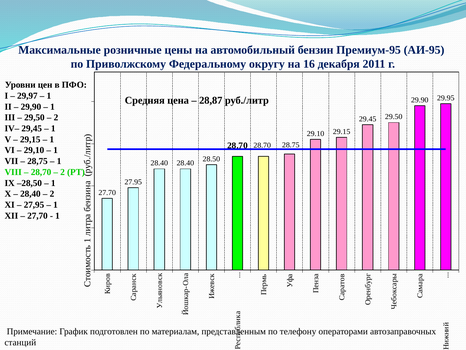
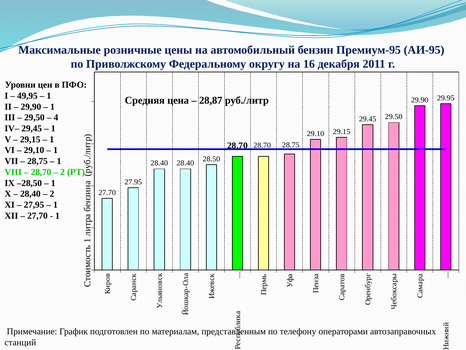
29,97: 29,97 -> 49,95
2 at (56, 117): 2 -> 4
